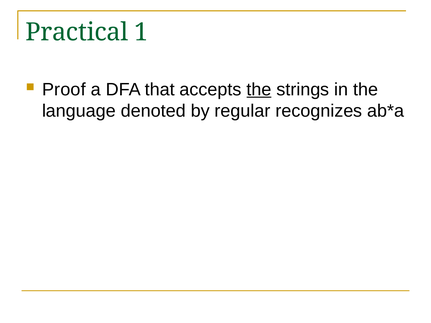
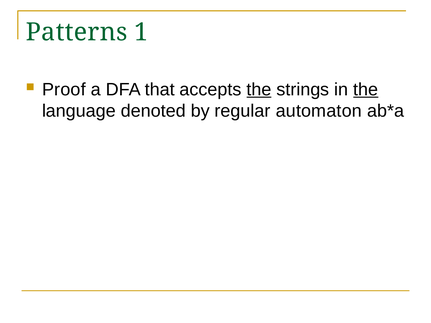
Practical: Practical -> Patterns
the at (366, 90) underline: none -> present
recognizes: recognizes -> automaton
